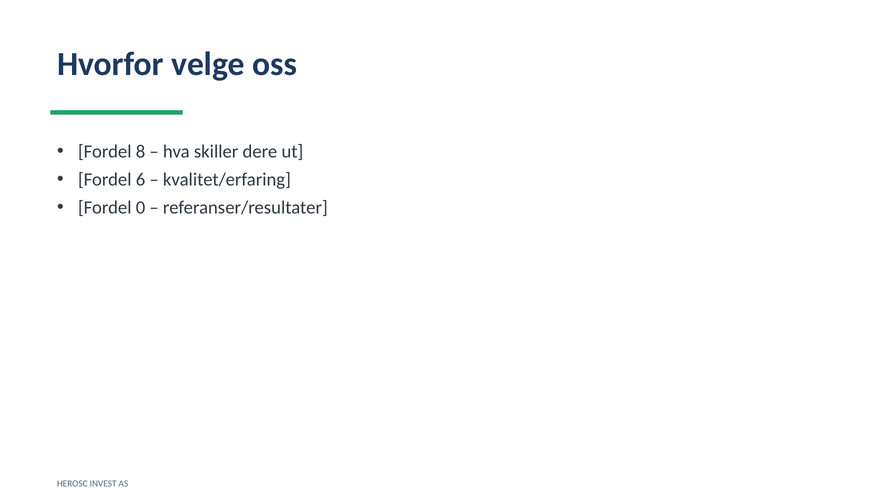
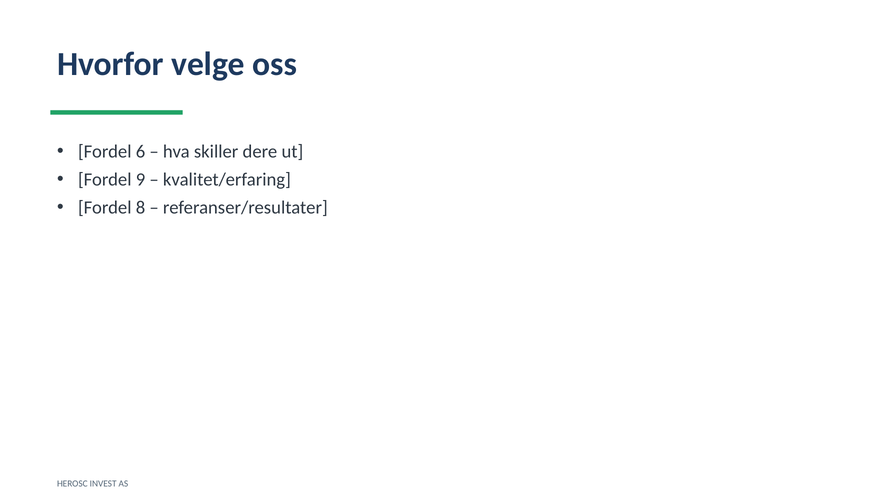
8: 8 -> 6
6: 6 -> 9
0: 0 -> 8
